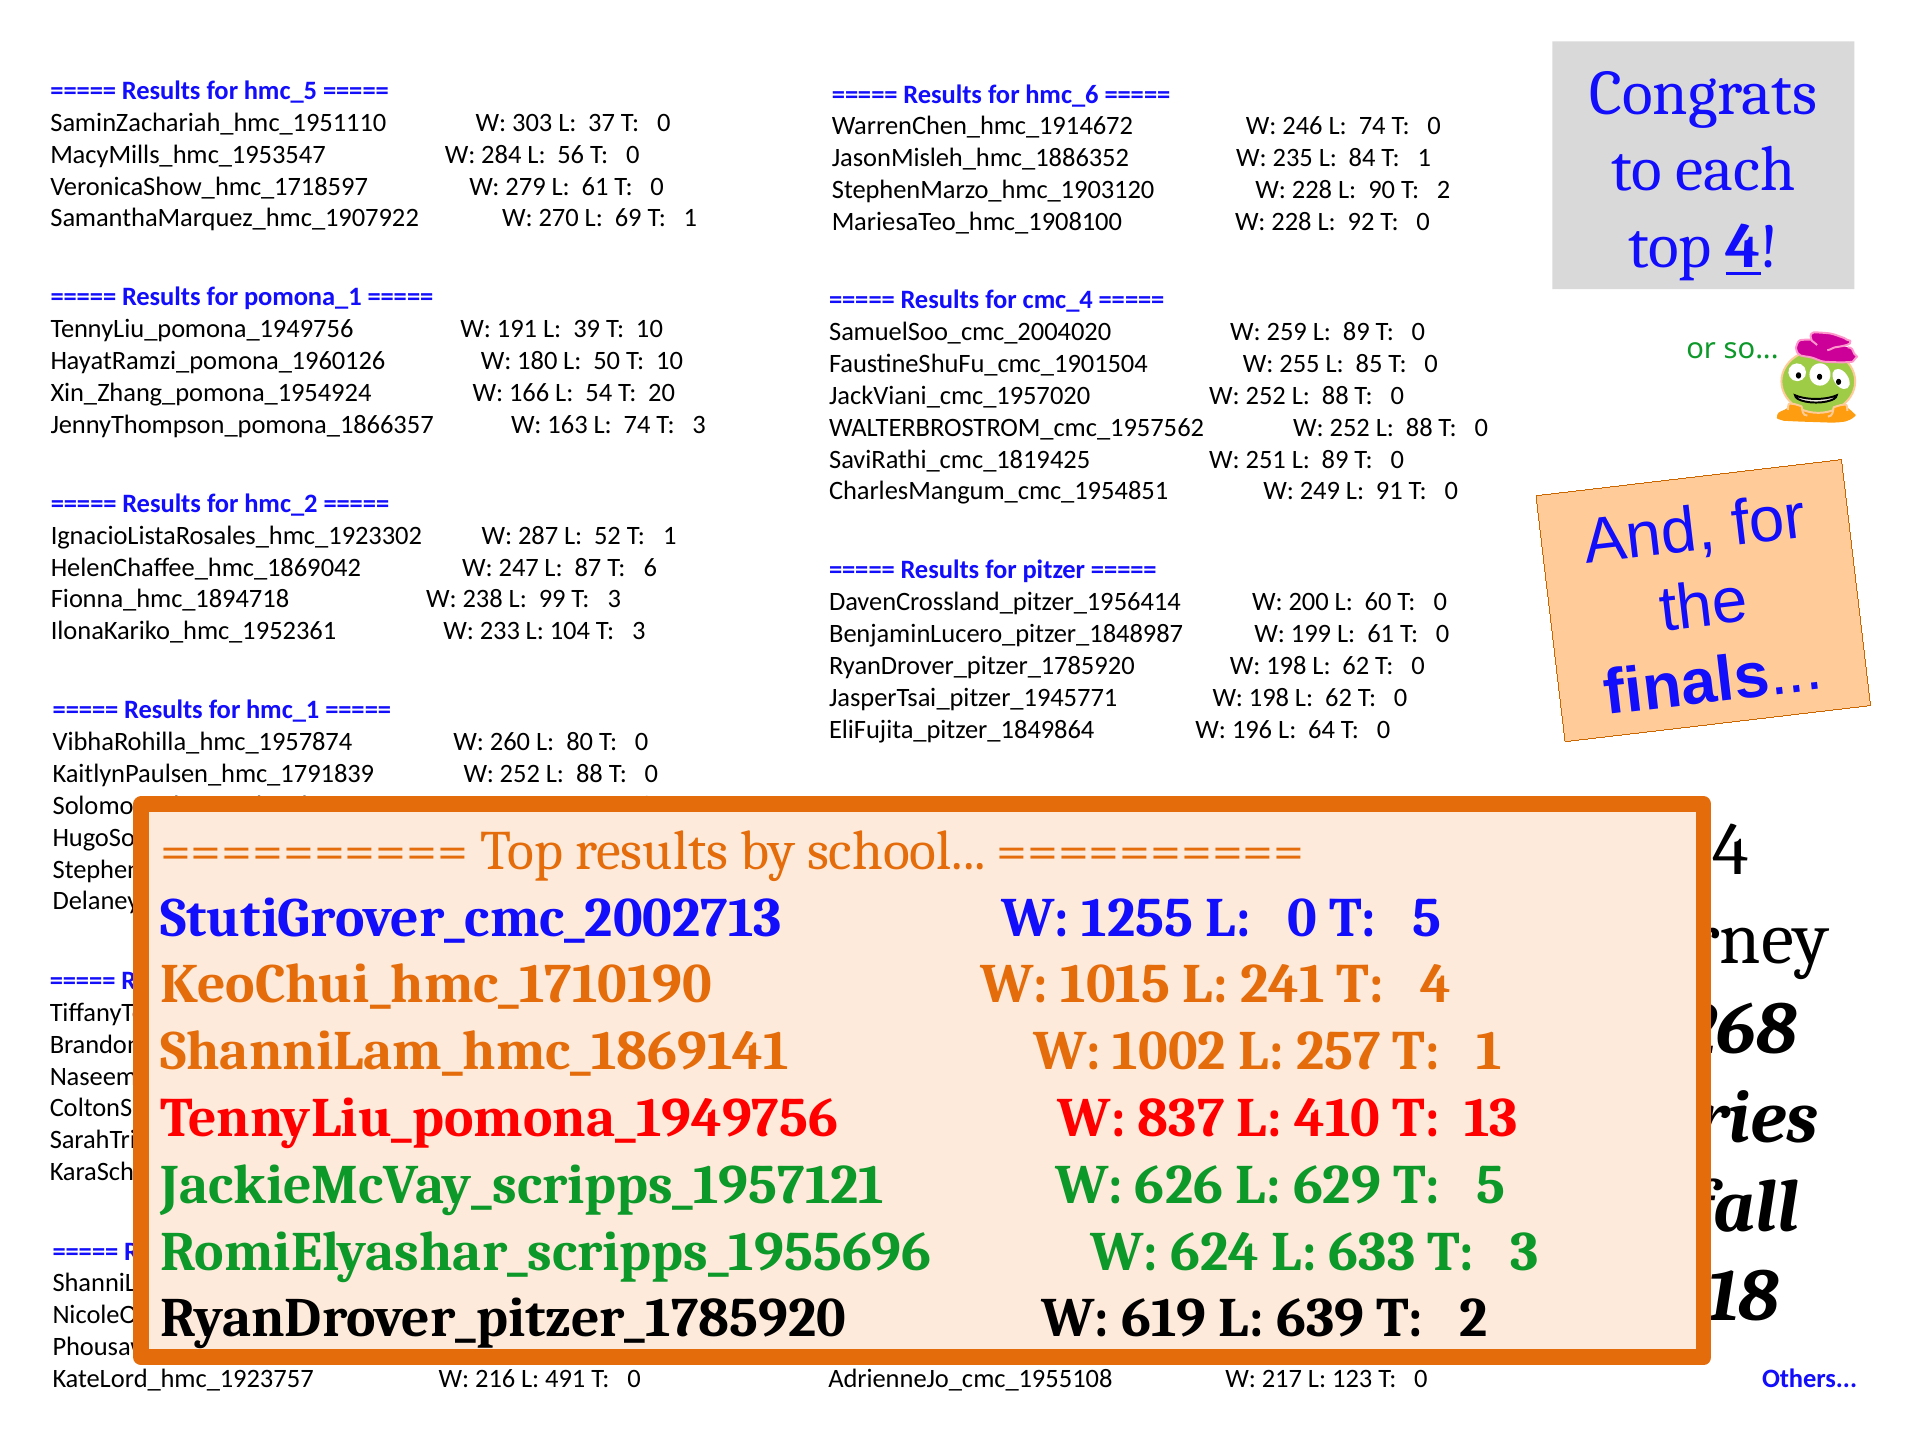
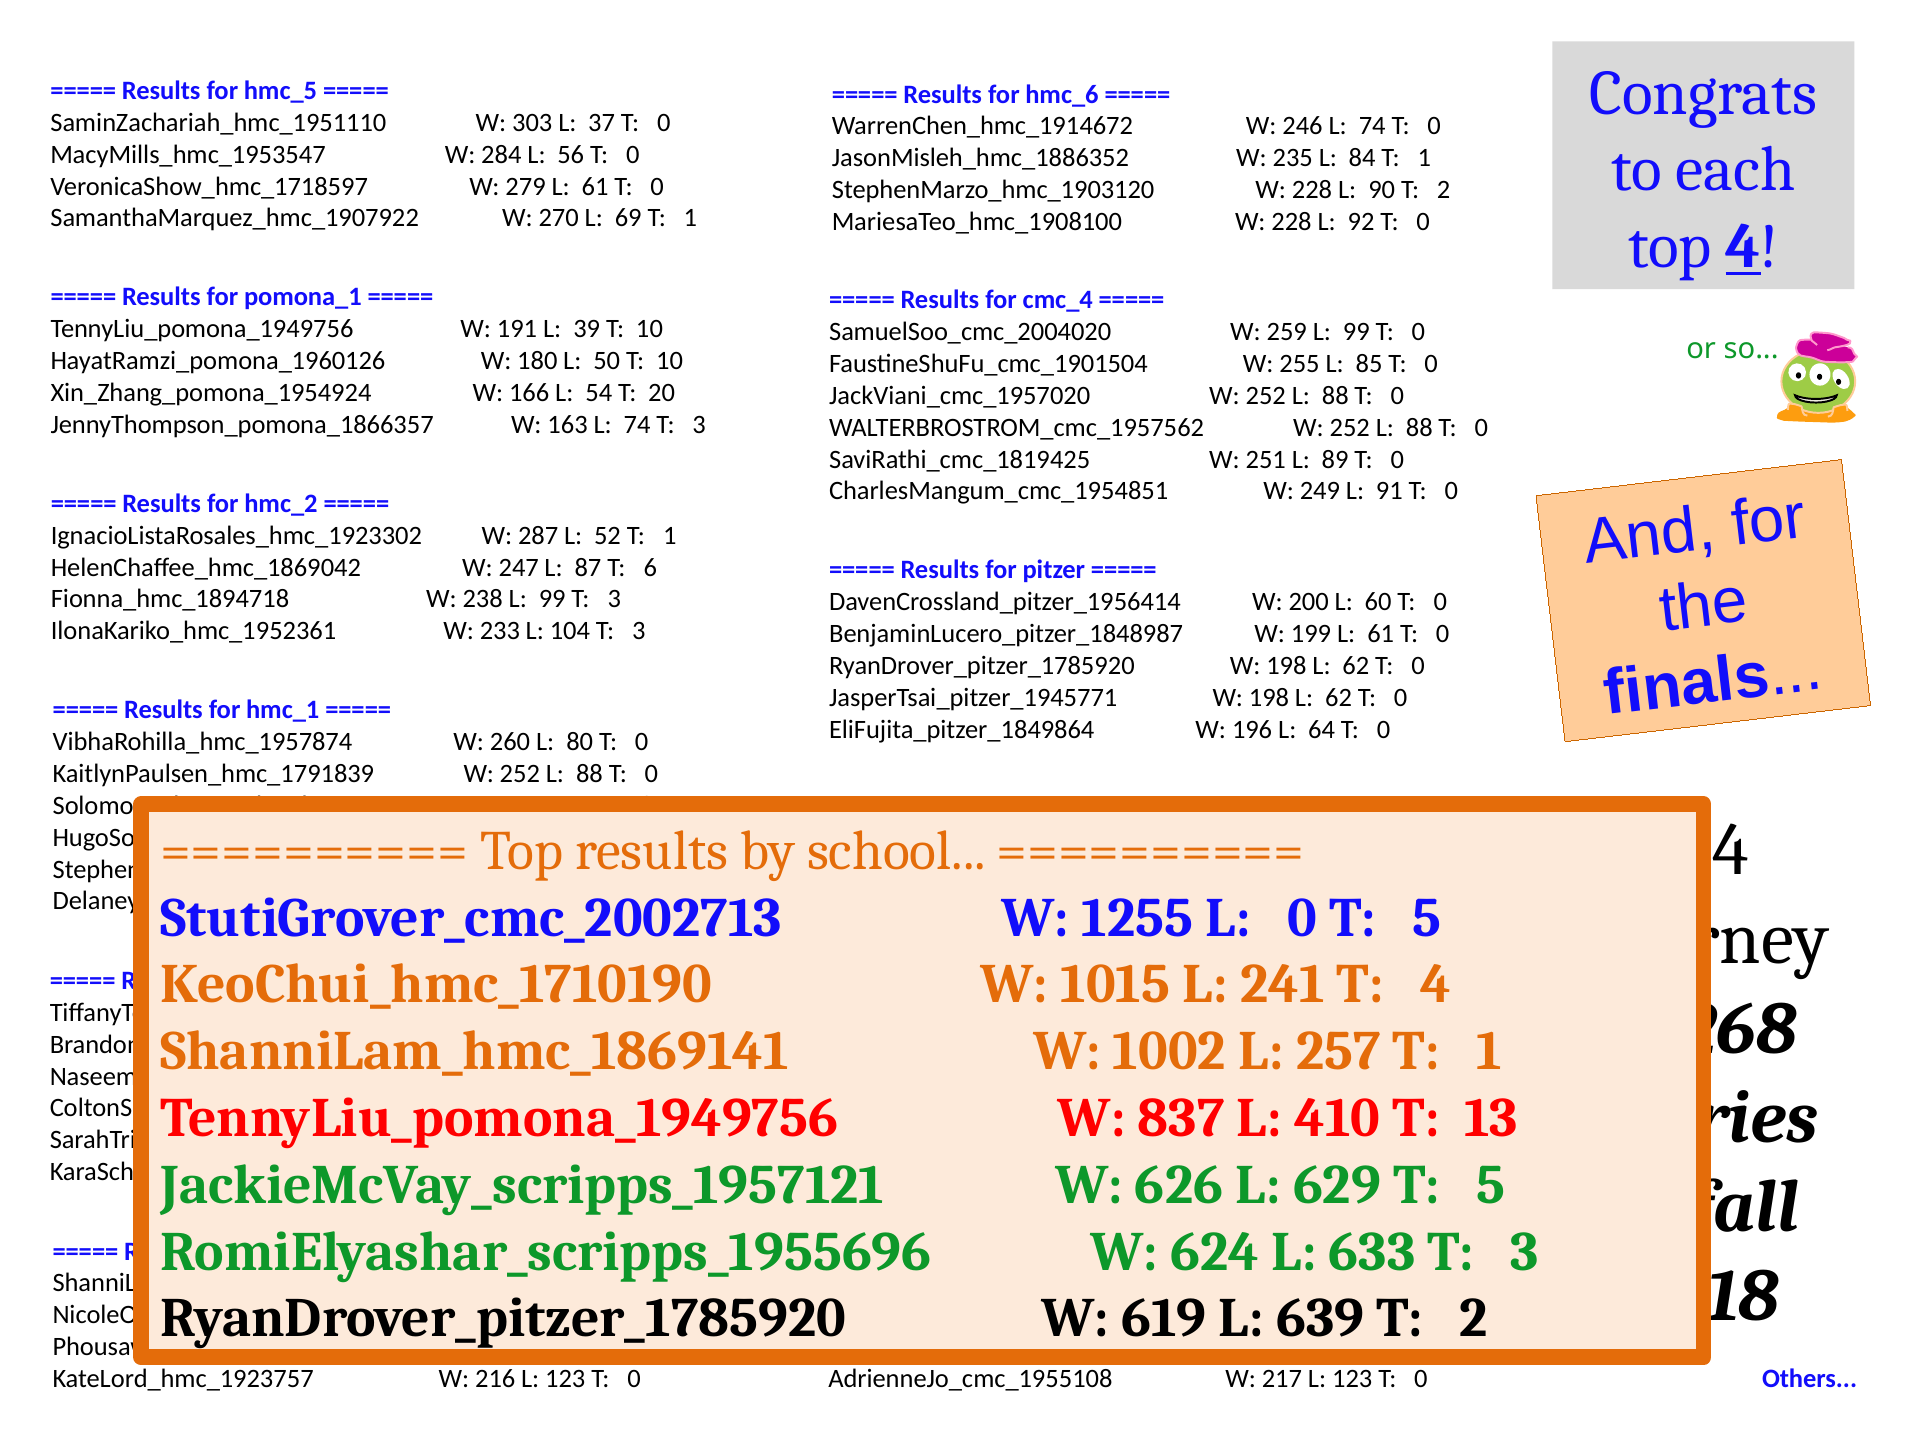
259 L 89: 89 -> 99
216 L 491: 491 -> 123
